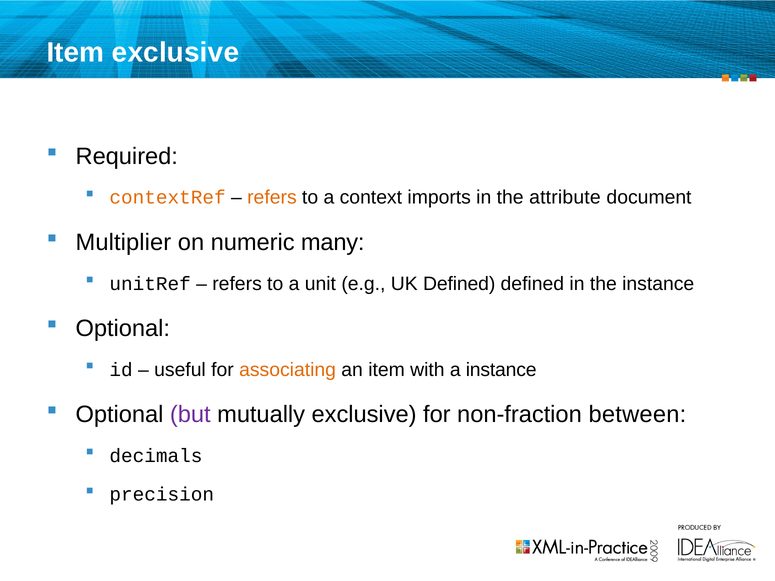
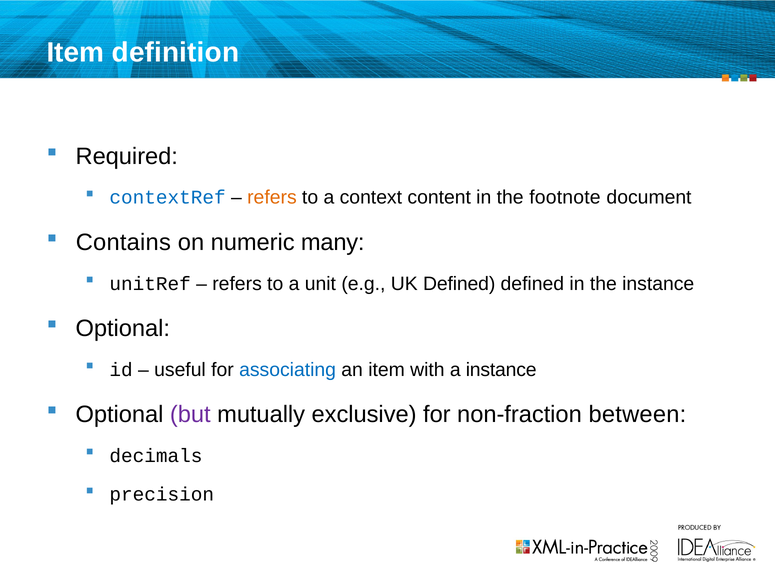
Item exclusive: exclusive -> definition
contextRef colour: orange -> blue
imports: imports -> content
attribute: attribute -> footnote
Multiplier: Multiplier -> Contains
associating colour: orange -> blue
